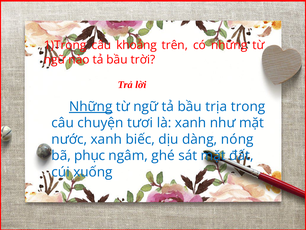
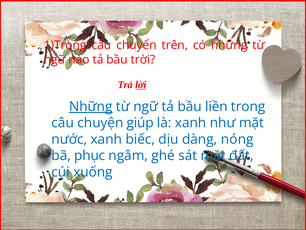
khoảng: khoảng -> chuyển
lời underline: none -> present
trịa: trịa -> liền
tươi: tươi -> giúp
